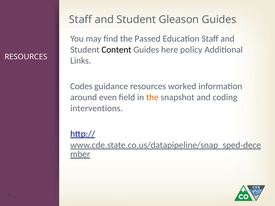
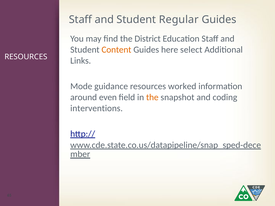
Gleason: Gleason -> Regular
Passed: Passed -> District
Content colour: black -> orange
policy: policy -> select
Codes: Codes -> Mode
